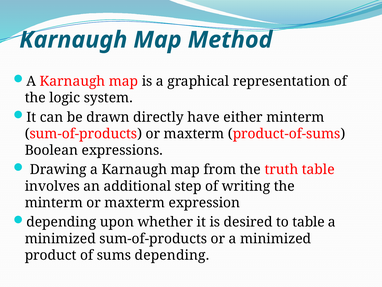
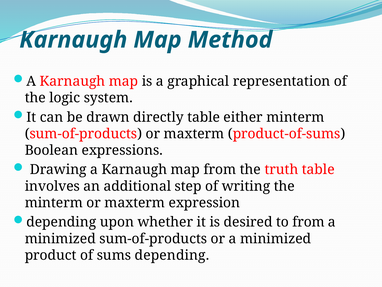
directly have: have -> table
to table: table -> from
